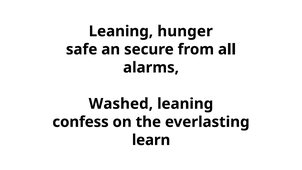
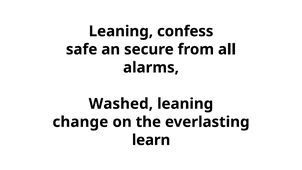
hunger: hunger -> confess
confess: confess -> change
